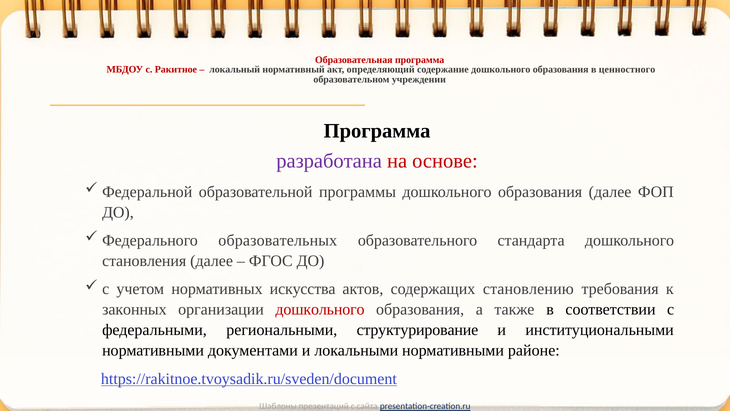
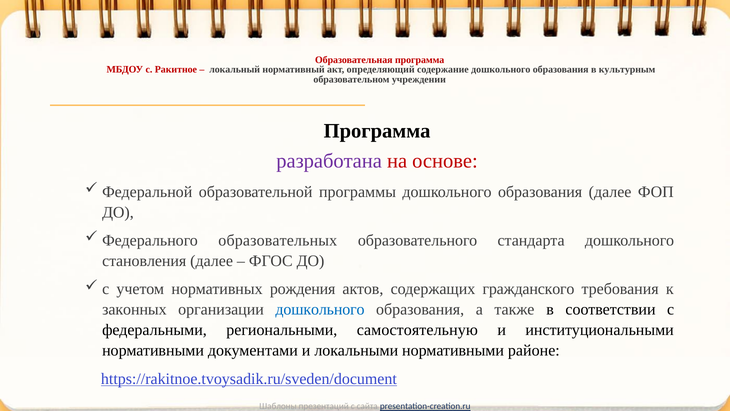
ценностного: ценностного -> культурным
искусства: искусства -> рождения
становлению: становлению -> гражданского
дошкольного at (320, 309) colour: red -> blue
структурирование: структурирование -> самостоятельную
